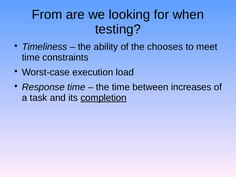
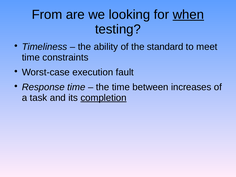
when underline: none -> present
chooses: chooses -> standard
load: load -> fault
